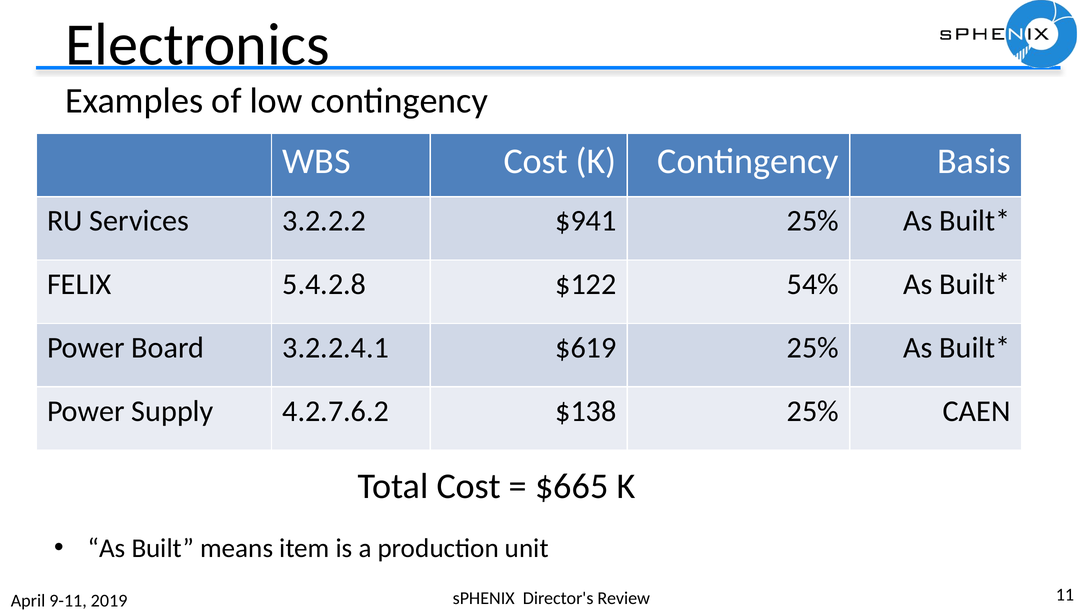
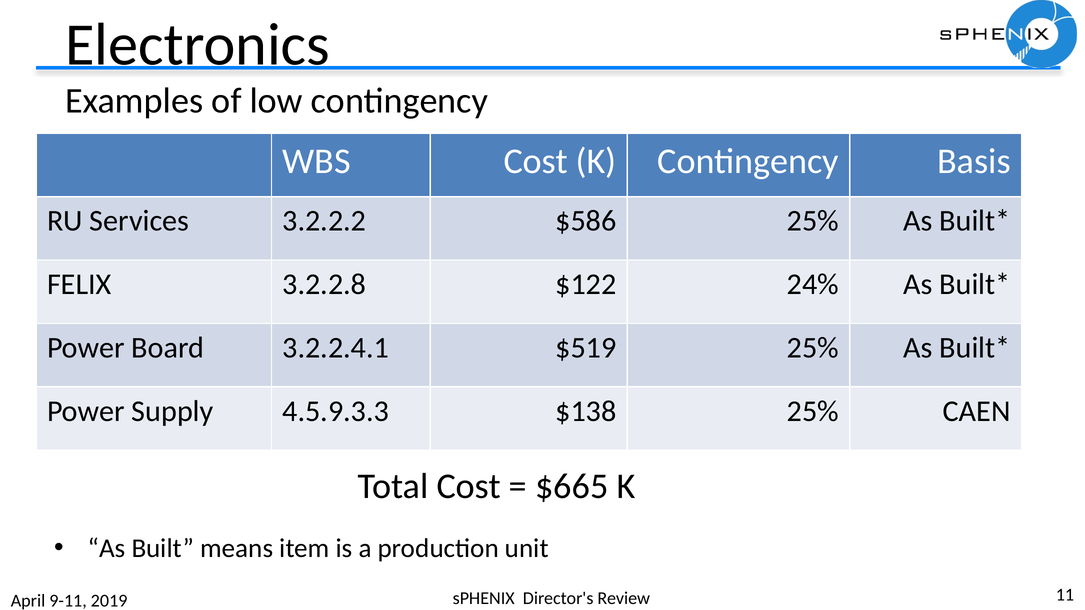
$941: $941 -> $586
5.4.2.8: 5.4.2.8 -> 3.2.2.8
54%: 54% -> 24%
$619: $619 -> $519
4.2.7.6.2: 4.2.7.6.2 -> 4.5.9.3.3
